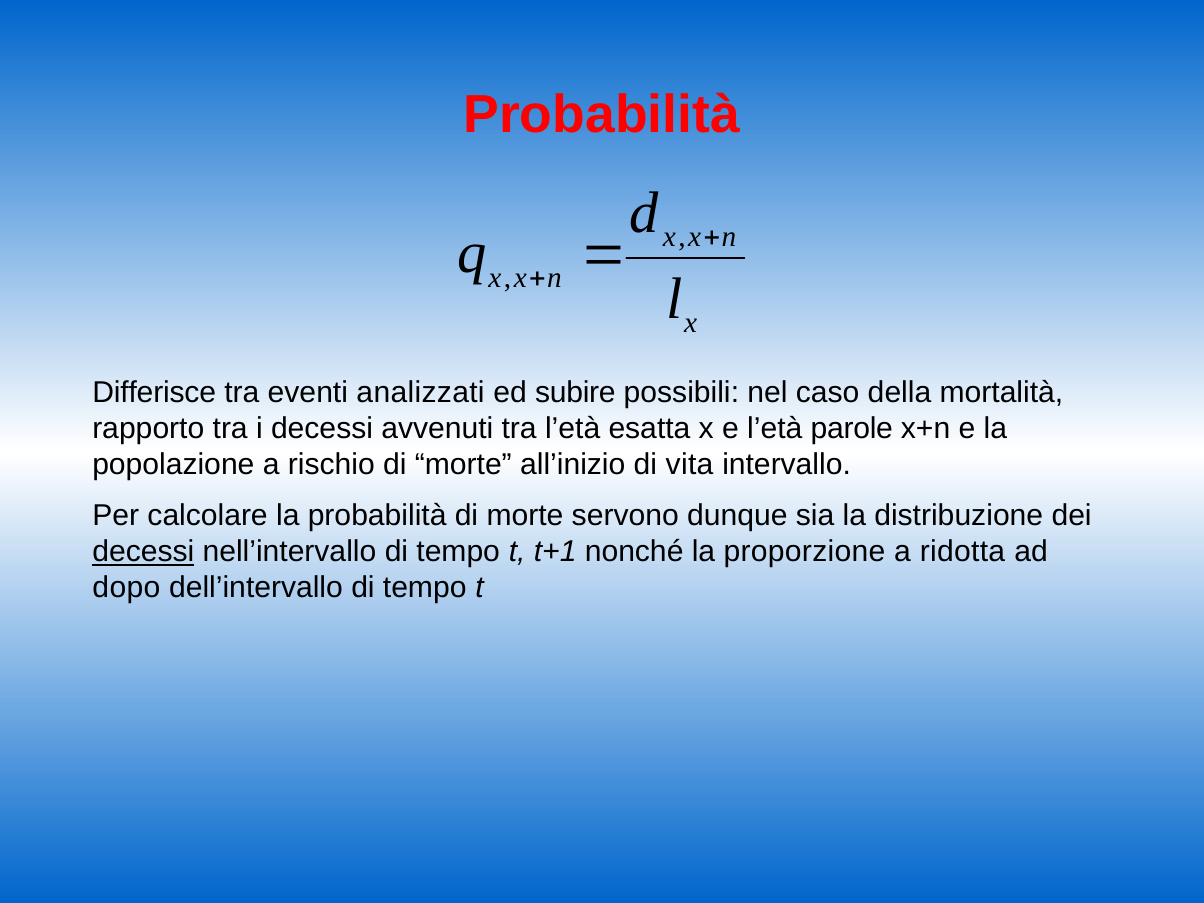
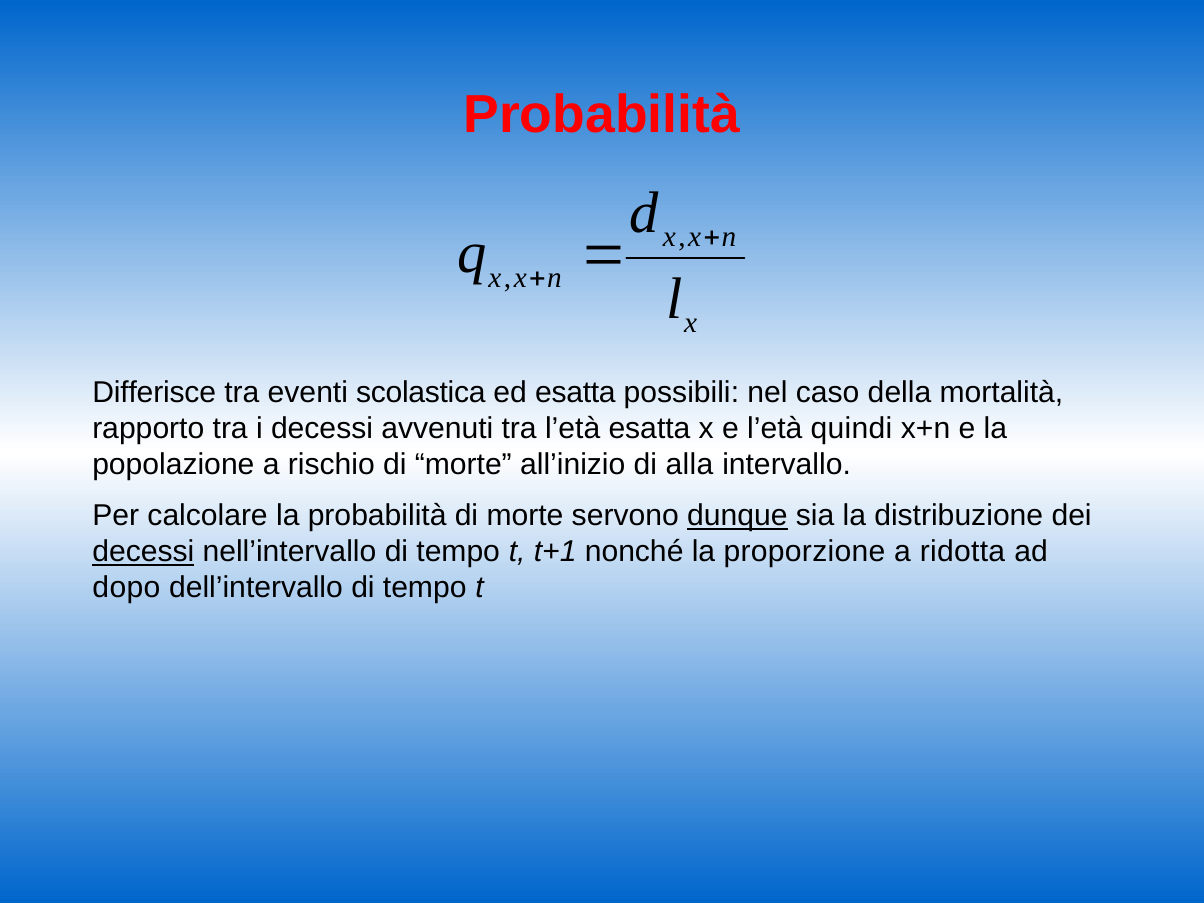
analizzati: analizzati -> scolastica
ed subire: subire -> esatta
parole: parole -> quindi
vita: vita -> alla
dunque underline: none -> present
